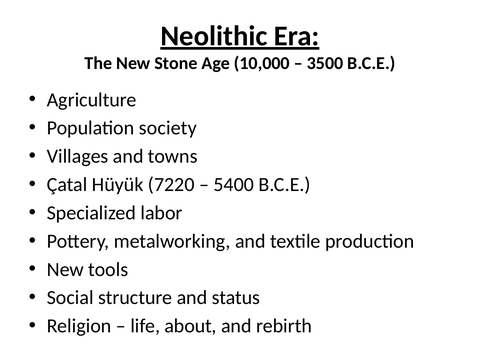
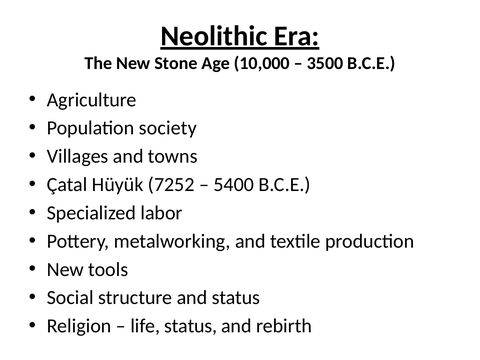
7220: 7220 -> 7252
life about: about -> status
